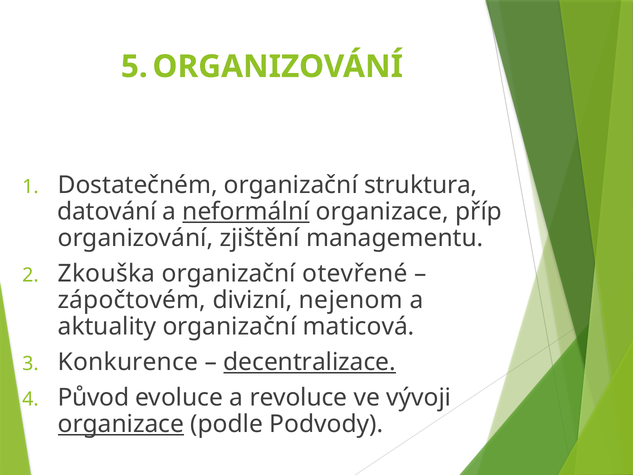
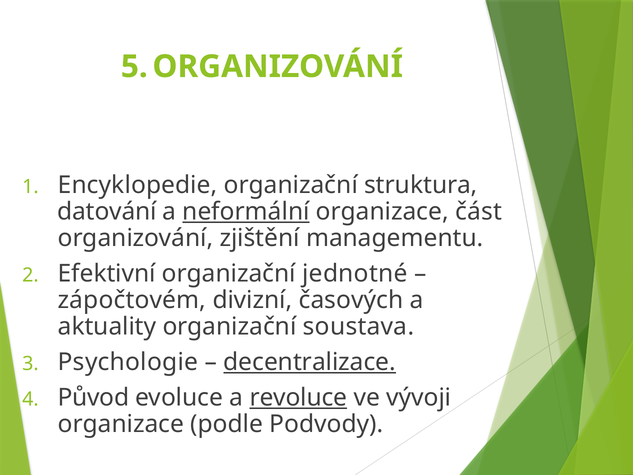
Dostatečném: Dostatečném -> Encyklopedie
příp: příp -> část
Zkouška: Zkouška -> Efektivní
otevřené: otevřené -> jednotné
nejenom: nejenom -> časových
maticová: maticová -> soustava
Konkurence: Konkurence -> Psychologie
revoluce underline: none -> present
organizace at (121, 424) underline: present -> none
